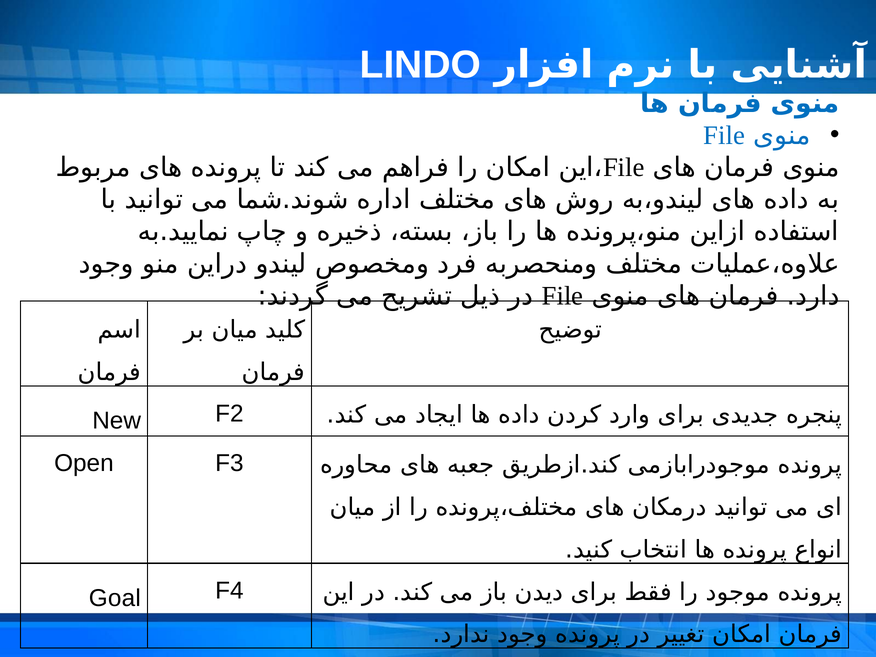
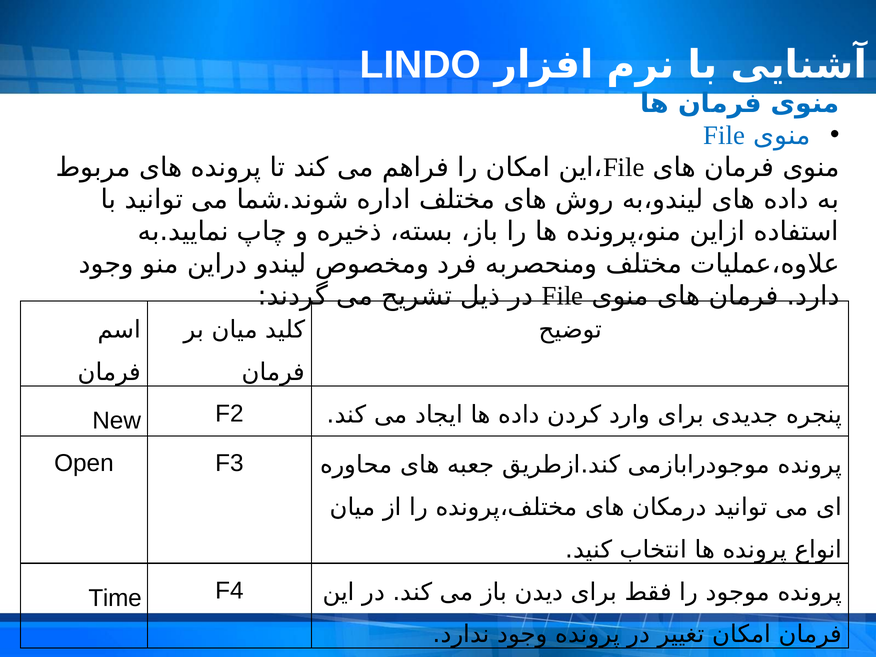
Goal: Goal -> Time
